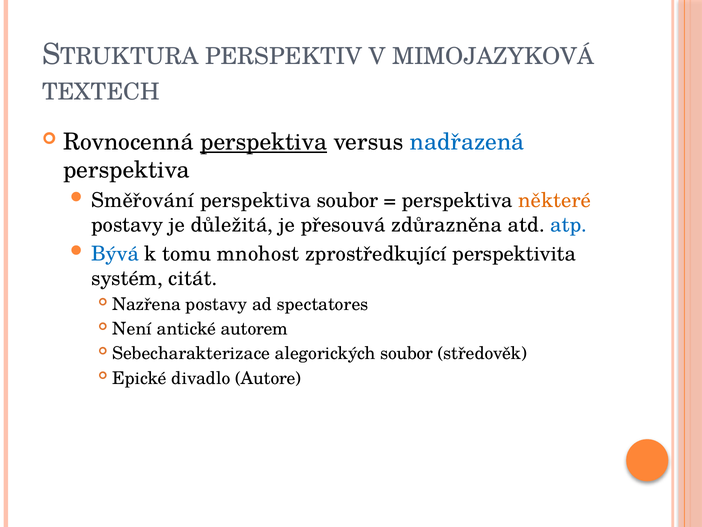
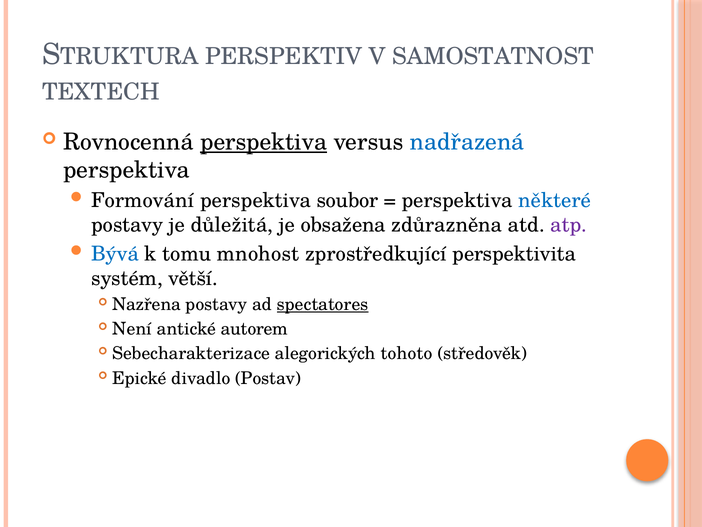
MIMOJAZYKOVÁ: MIMOJAZYKOVÁ -> SAMOSTATNOST
Směřování: Směřování -> Formování
některé colour: orange -> blue
přesouvá: přesouvá -> obsažena
atp colour: blue -> purple
citát: citát -> větší
spectatores underline: none -> present
alegorických soubor: soubor -> tohoto
Autore: Autore -> Postav
